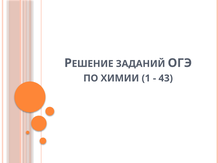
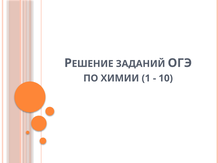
43: 43 -> 10
